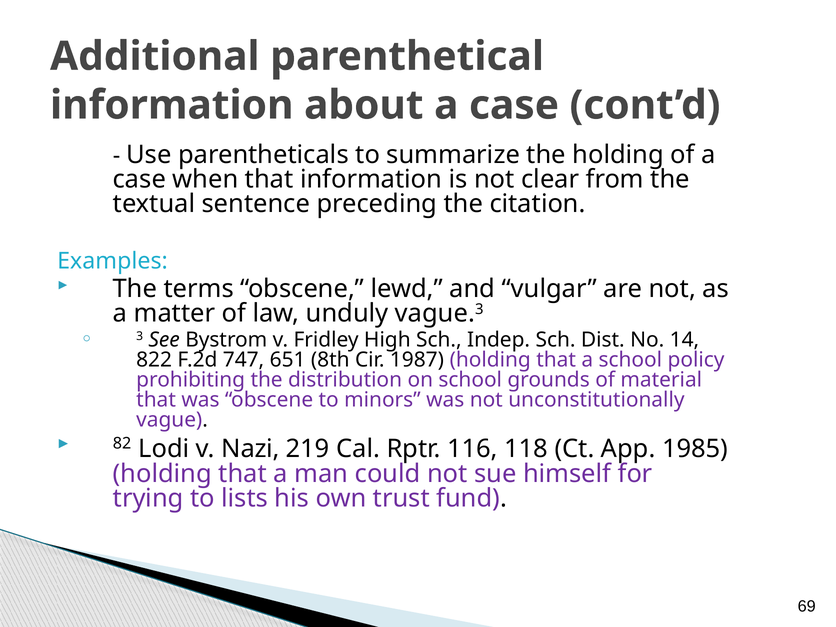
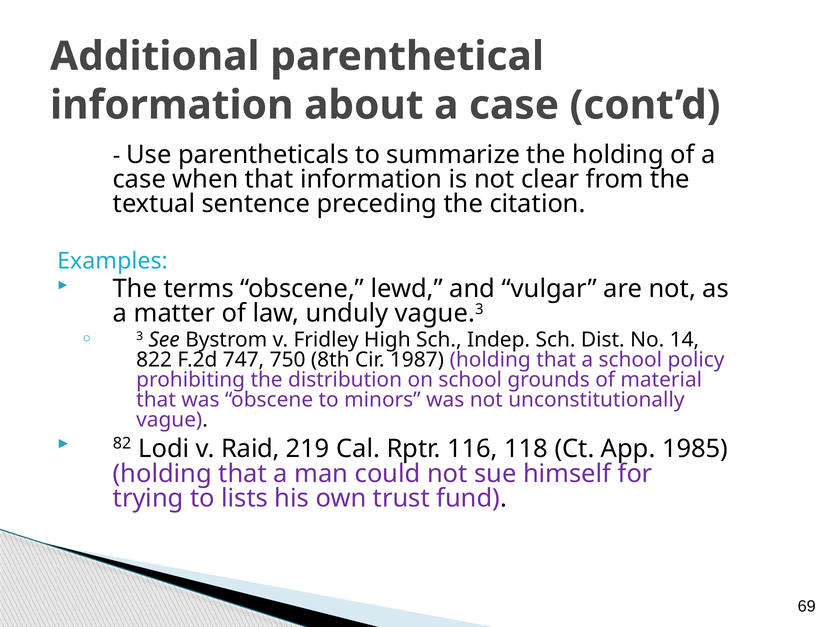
651: 651 -> 750
Nazi: Nazi -> Raid
